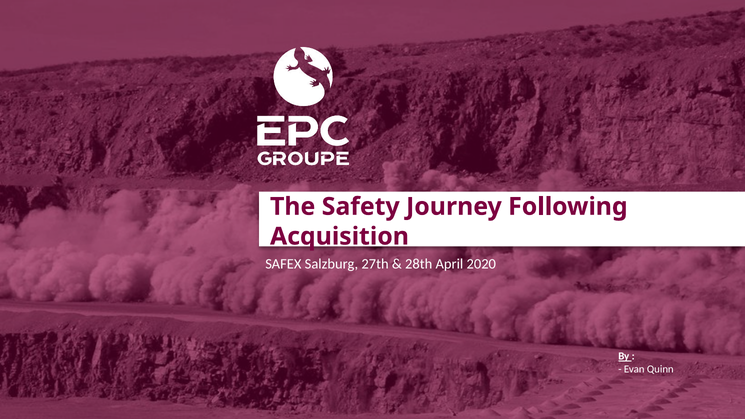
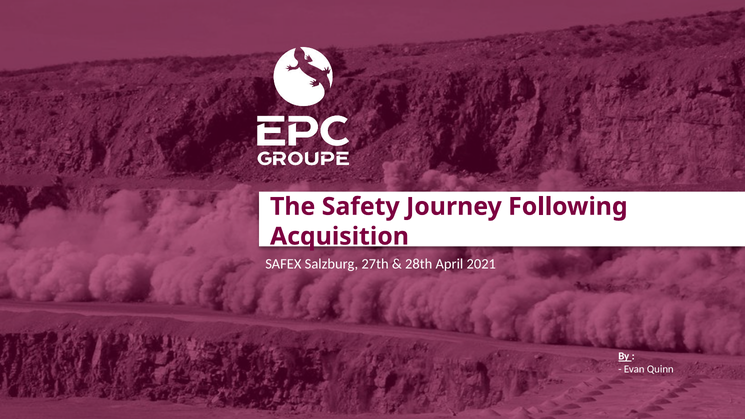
2020: 2020 -> 2021
